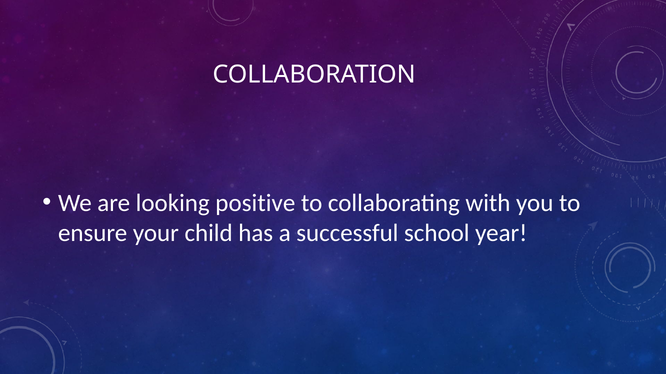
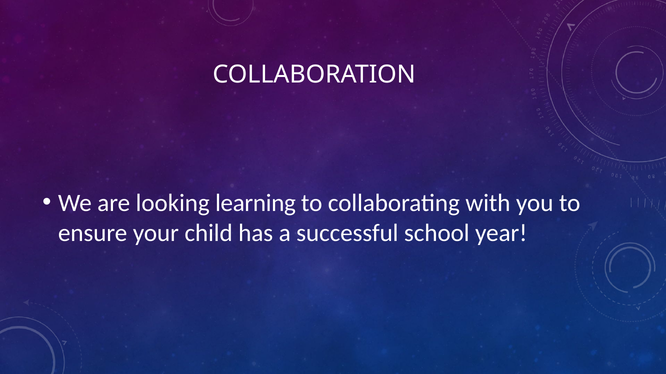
positive: positive -> learning
